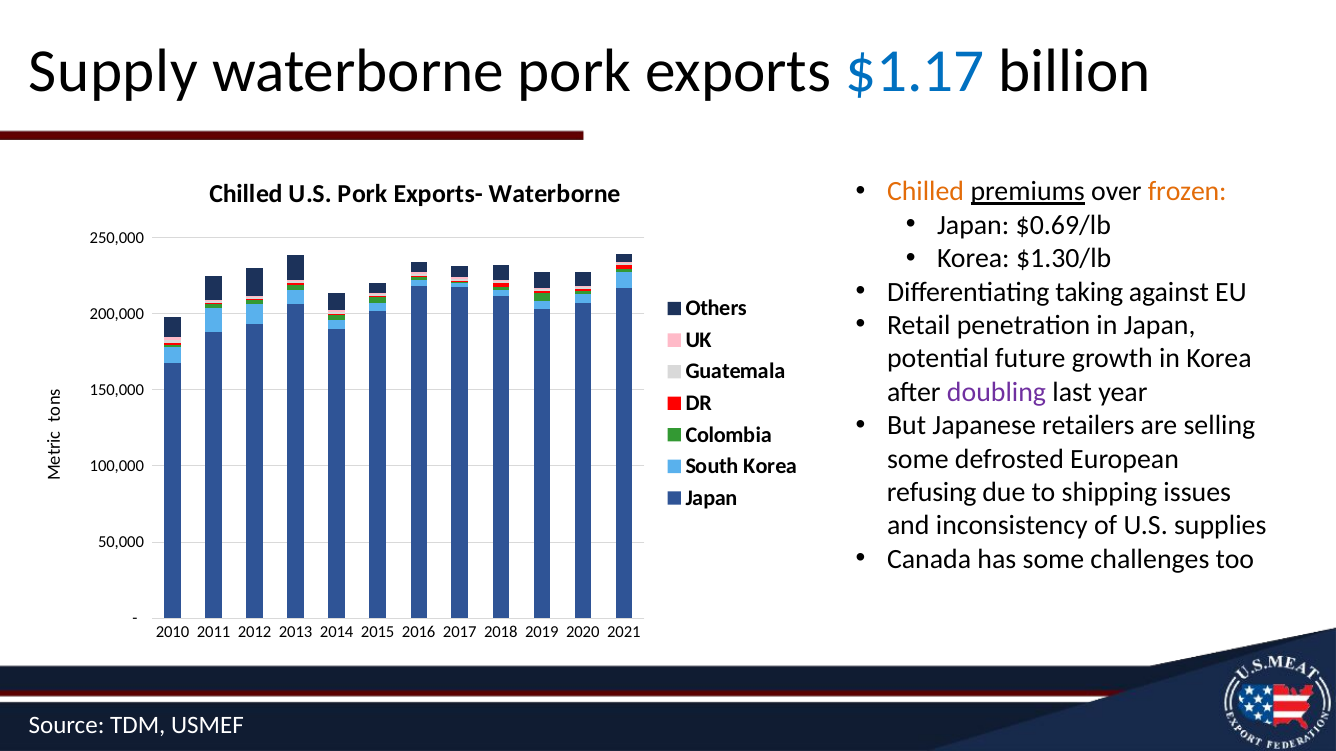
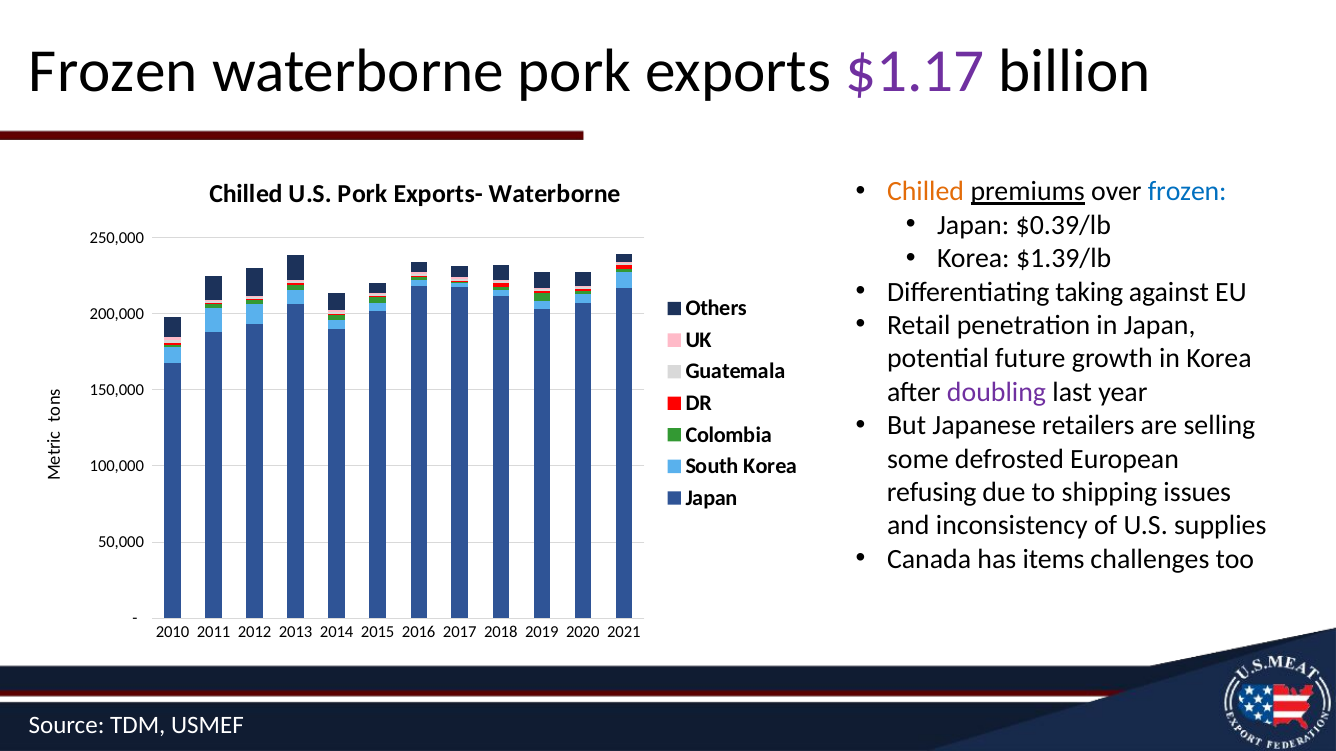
Supply at (113, 71): Supply -> Frozen
$1.17 colour: blue -> purple
frozen at (1187, 192) colour: orange -> blue
$0.69/lb: $0.69/lb -> $0.39/lb
$1.30/lb: $1.30/lb -> $1.39/lb
has some: some -> items
